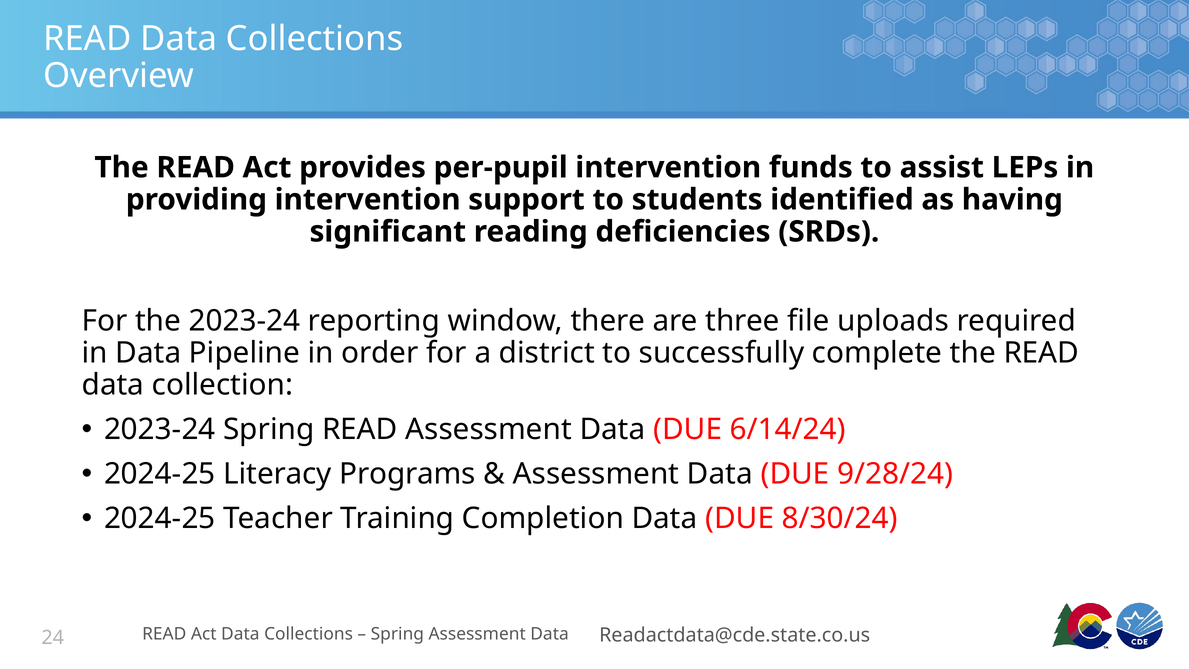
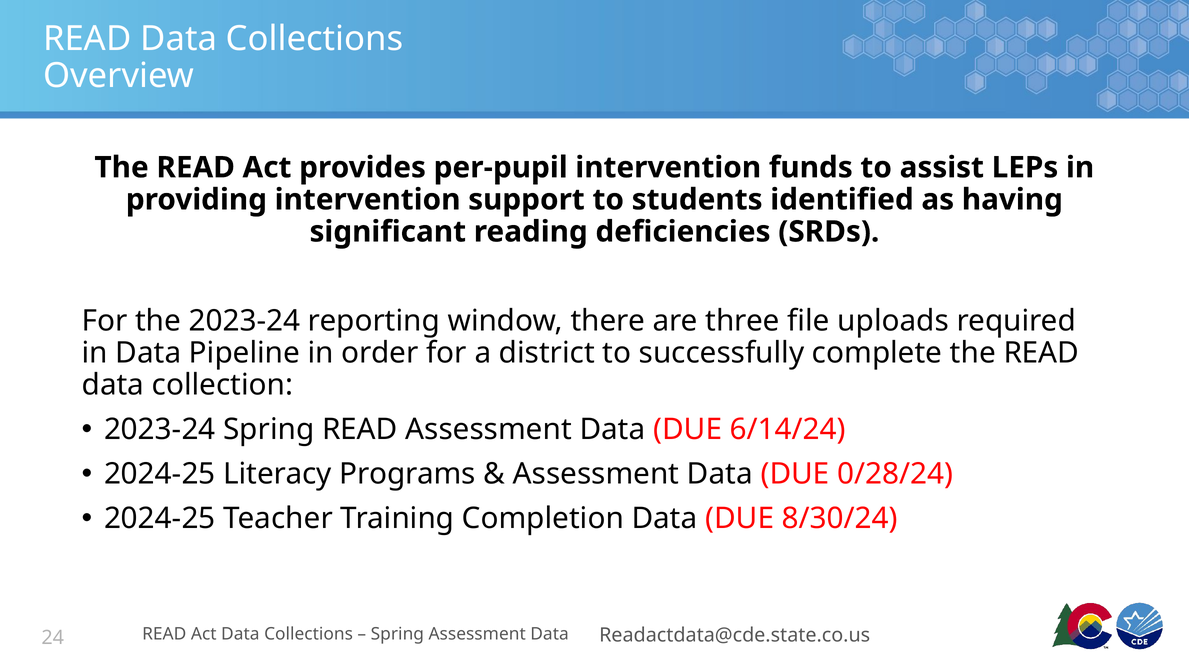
9/28/24: 9/28/24 -> 0/28/24
